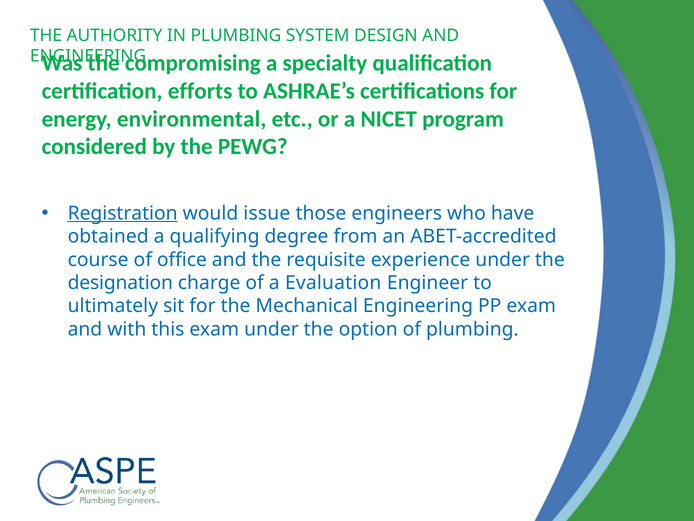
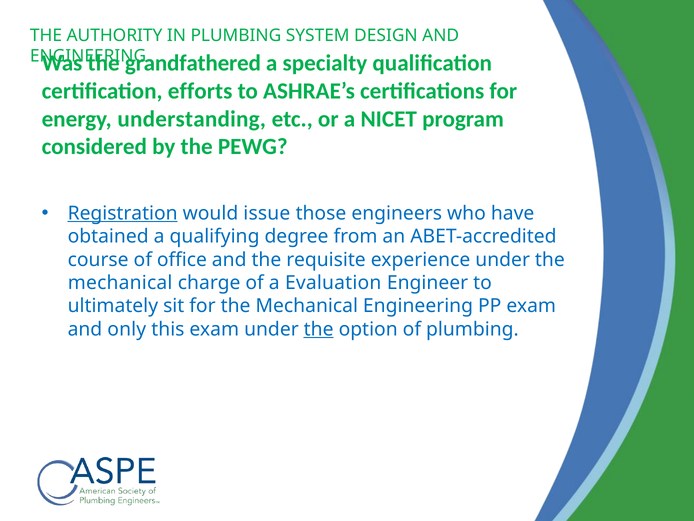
compromising: compromising -> grandfathered
environmental: environmental -> understanding
designation at (120, 283): designation -> mechanical
with: with -> only
the at (319, 329) underline: none -> present
